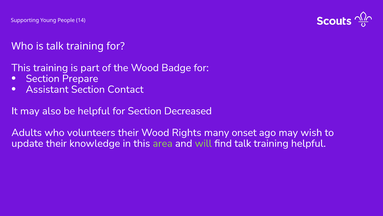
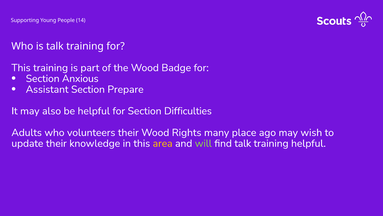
Prepare: Prepare -> Anxious
Contact: Contact -> Prepare
Decreased: Decreased -> Difficulties
onset: onset -> place
area colour: light green -> yellow
